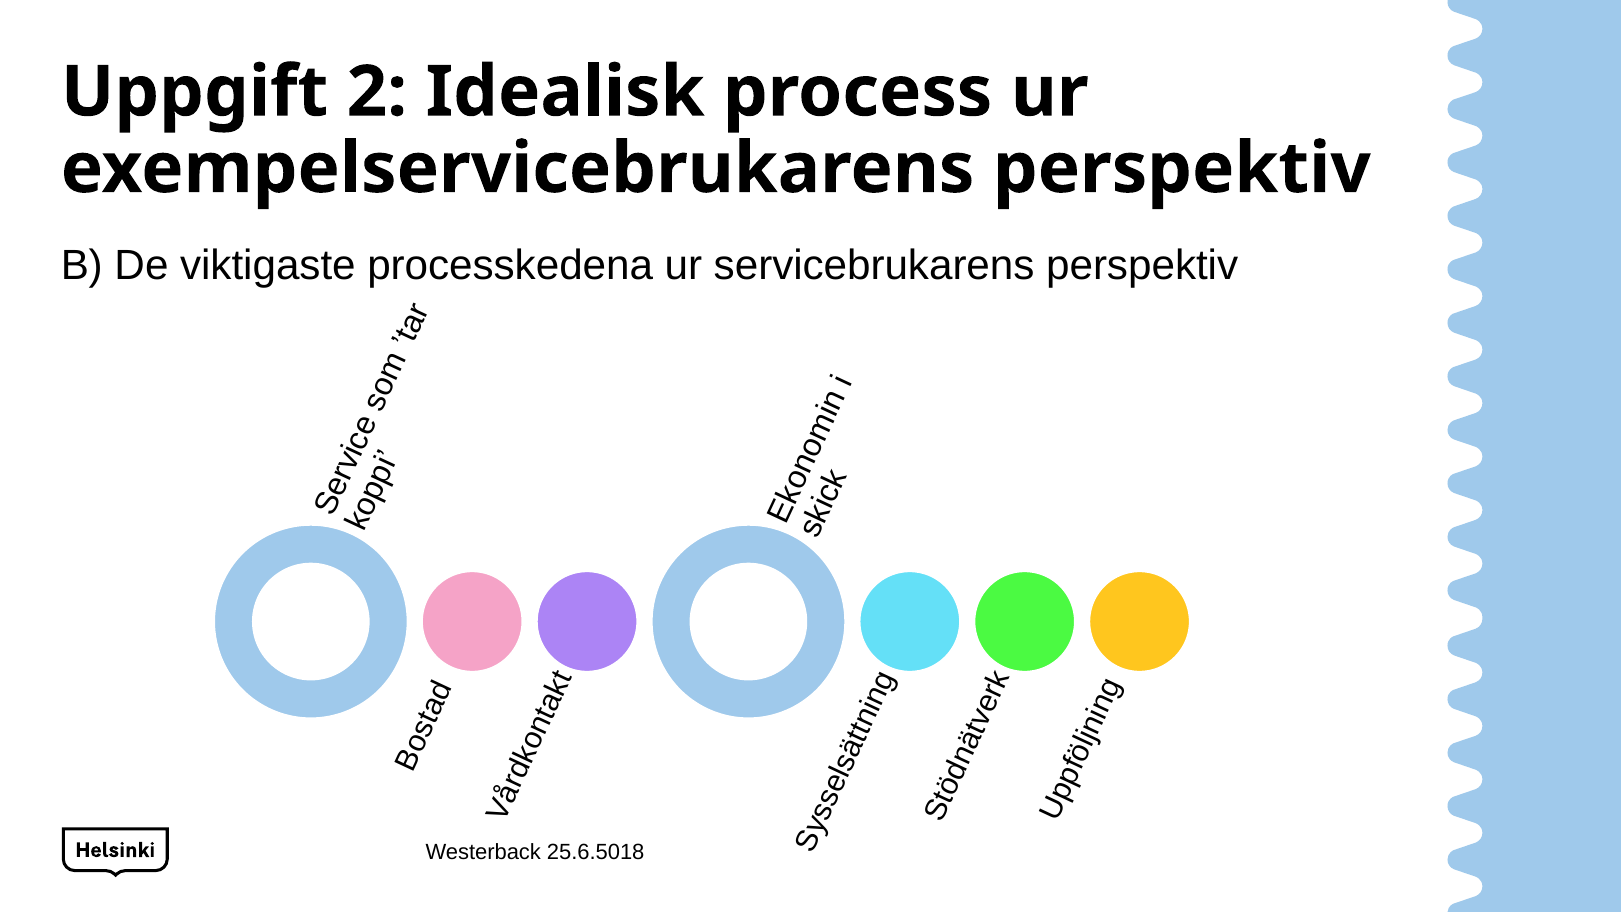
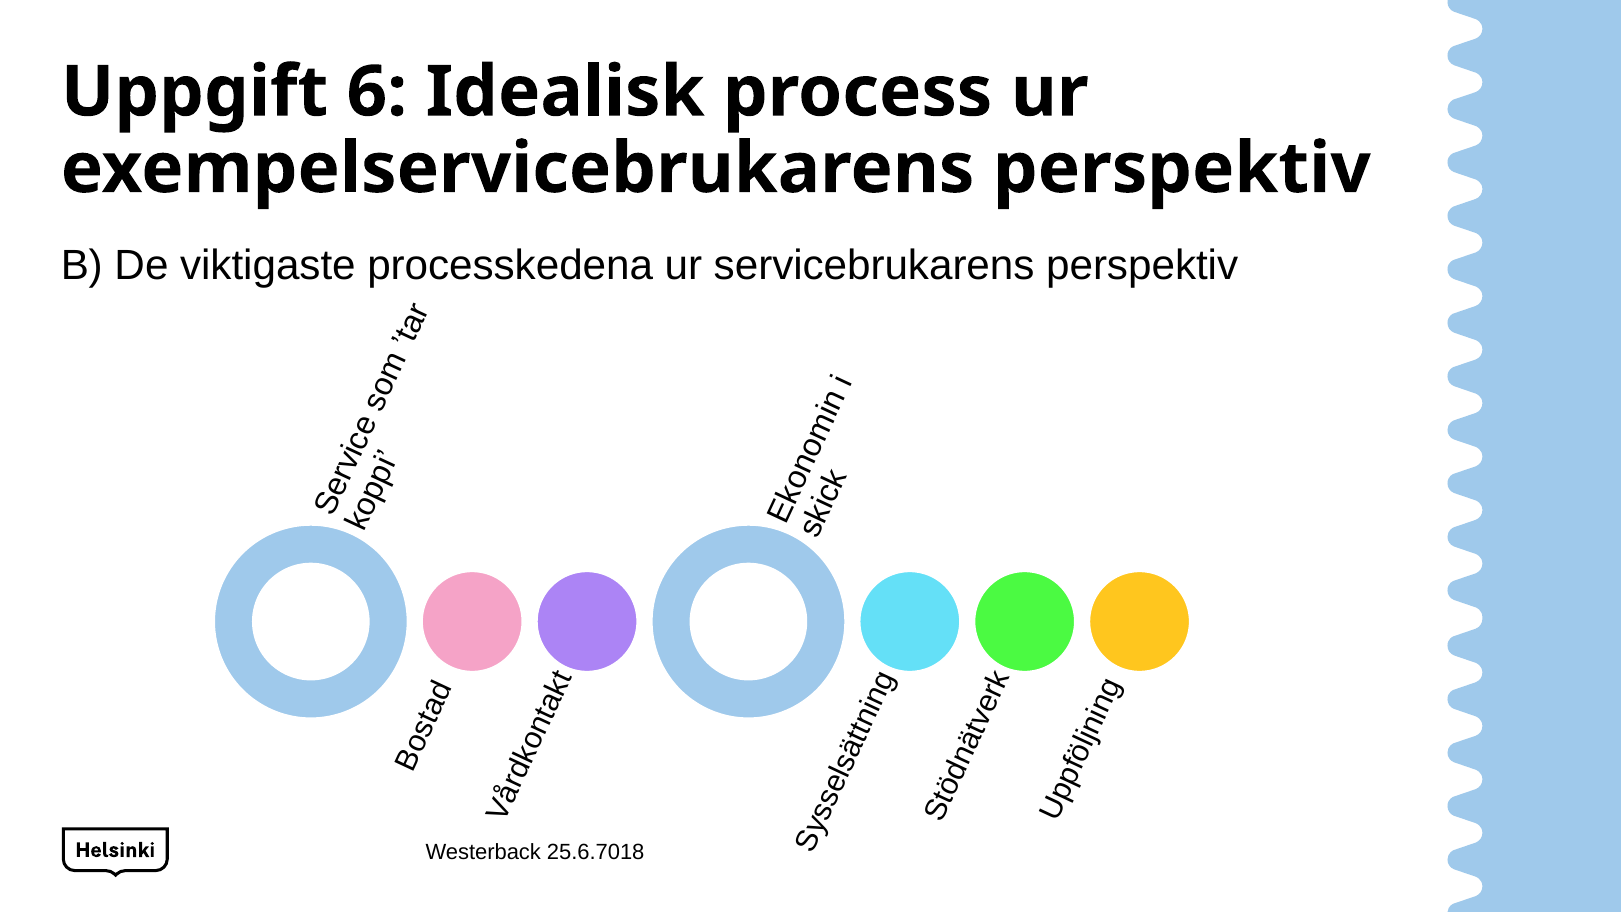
2: 2 -> 6
25.6.5018: 25.6.5018 -> 25.6.7018
